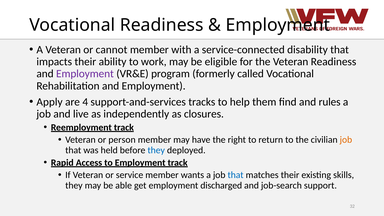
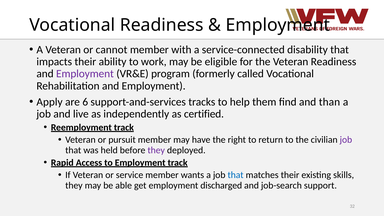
4: 4 -> 6
rules: rules -> than
closures: closures -> certified
person: person -> pursuit
job at (346, 140) colour: orange -> purple
they at (156, 150) colour: blue -> purple
